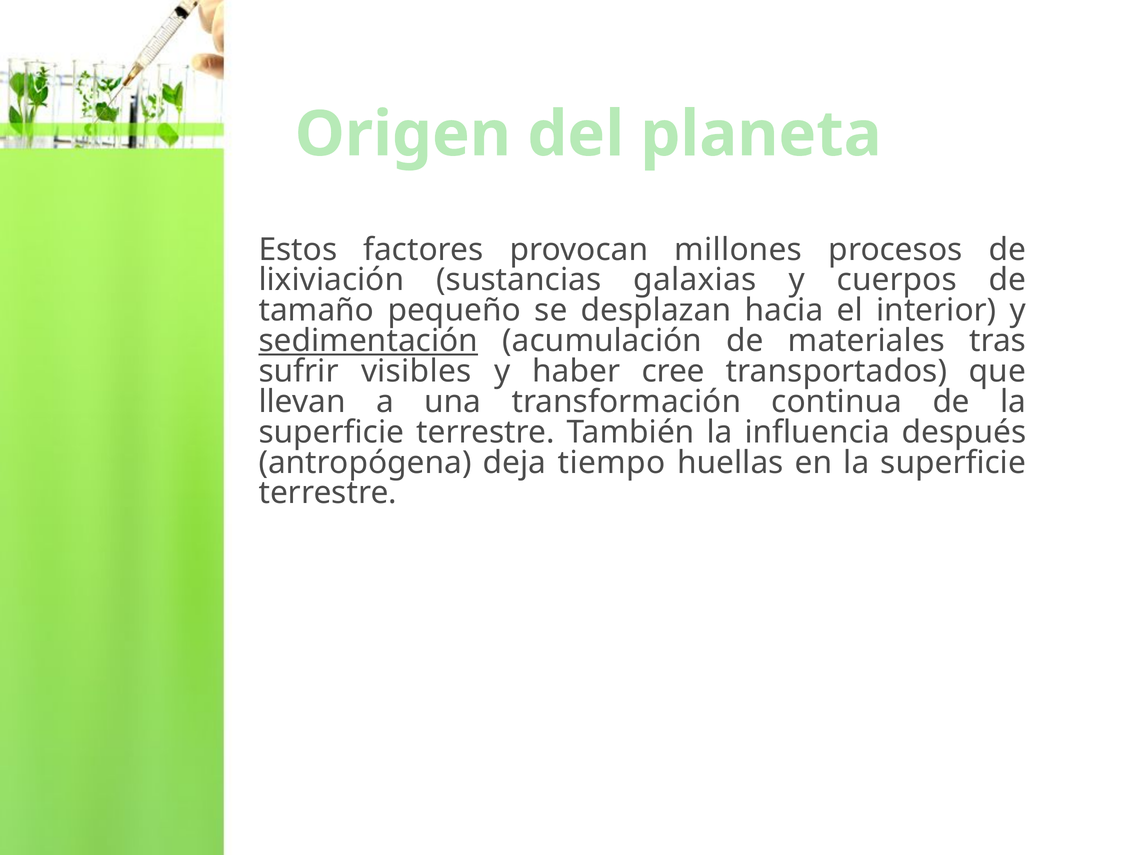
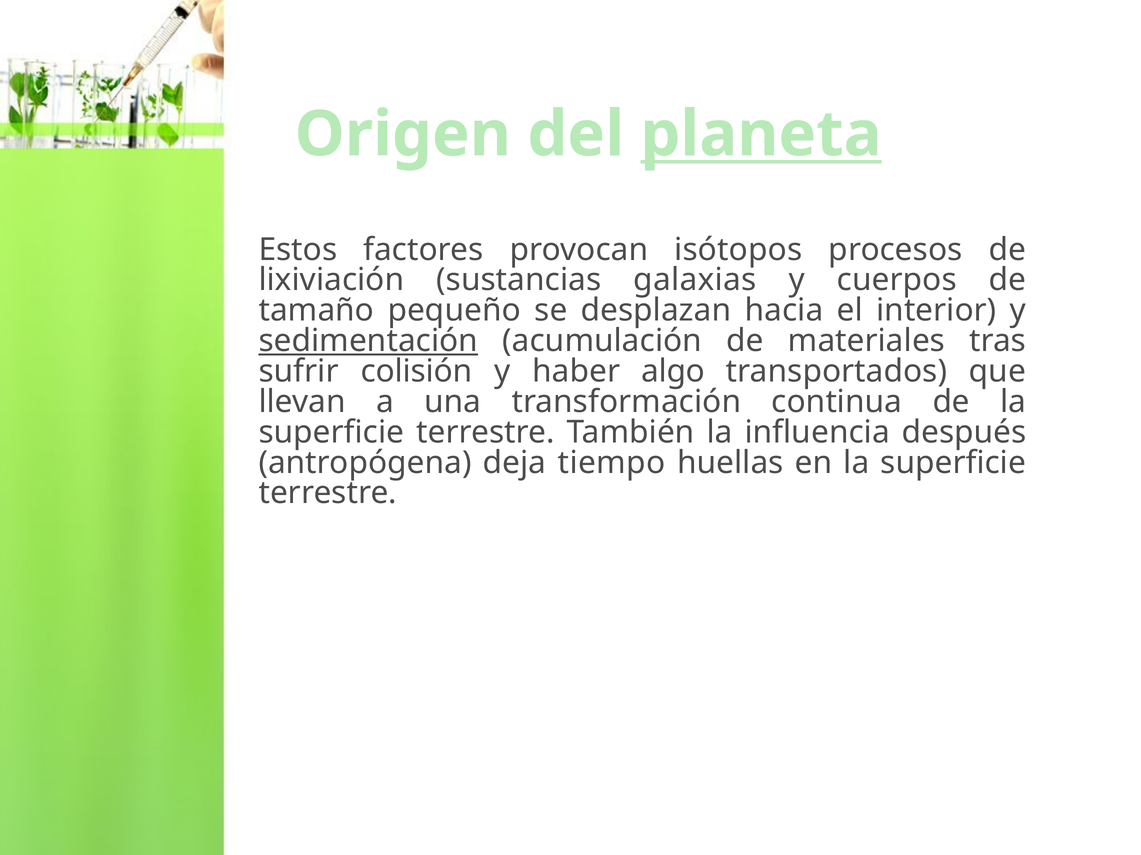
planeta underline: none -> present
millones: millones -> isótopos
visibles: visibles -> colisión
cree: cree -> algo
